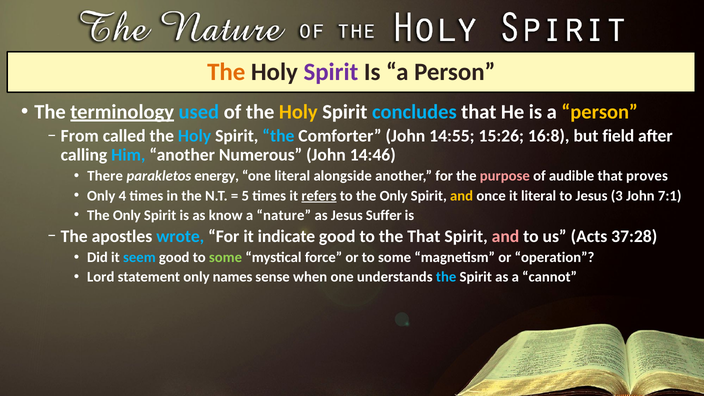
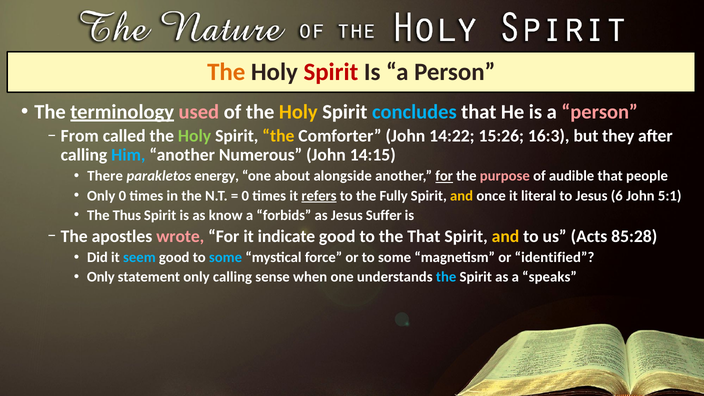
Spirit at (331, 72) colour: purple -> red
used colour: light blue -> pink
person at (600, 112) colour: yellow -> pink
Holy at (195, 136) colour: light blue -> light green
the at (278, 136) colour: light blue -> yellow
14:55: 14:55 -> 14:22
16:8: 16:8 -> 16:3
field: field -> they
14:46: 14:46 -> 14:15
one literal: literal -> about
for at (444, 176) underline: none -> present
proves: proves -> people
Only 4: 4 -> 0
5 at (245, 196): 5 -> 0
to the Only: Only -> Fully
3: 3 -> 6
7:1: 7:1 -> 5:1
Only at (127, 215): Only -> Thus
nature: nature -> forbids
wrote colour: light blue -> pink
and at (505, 236) colour: pink -> yellow
37:28: 37:28 -> 85:28
some at (225, 257) colour: light green -> light blue
operation: operation -> identified
Lord at (101, 277): Lord -> Only
only names: names -> calling
cannot: cannot -> speaks
